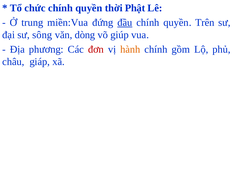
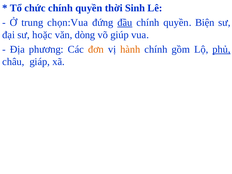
Phật: Phật -> Sinh
miền:Vua: miền:Vua -> chọn:Vua
Trên: Trên -> Biện
sông: sông -> hoặc
đơn colour: red -> orange
phủ underline: none -> present
